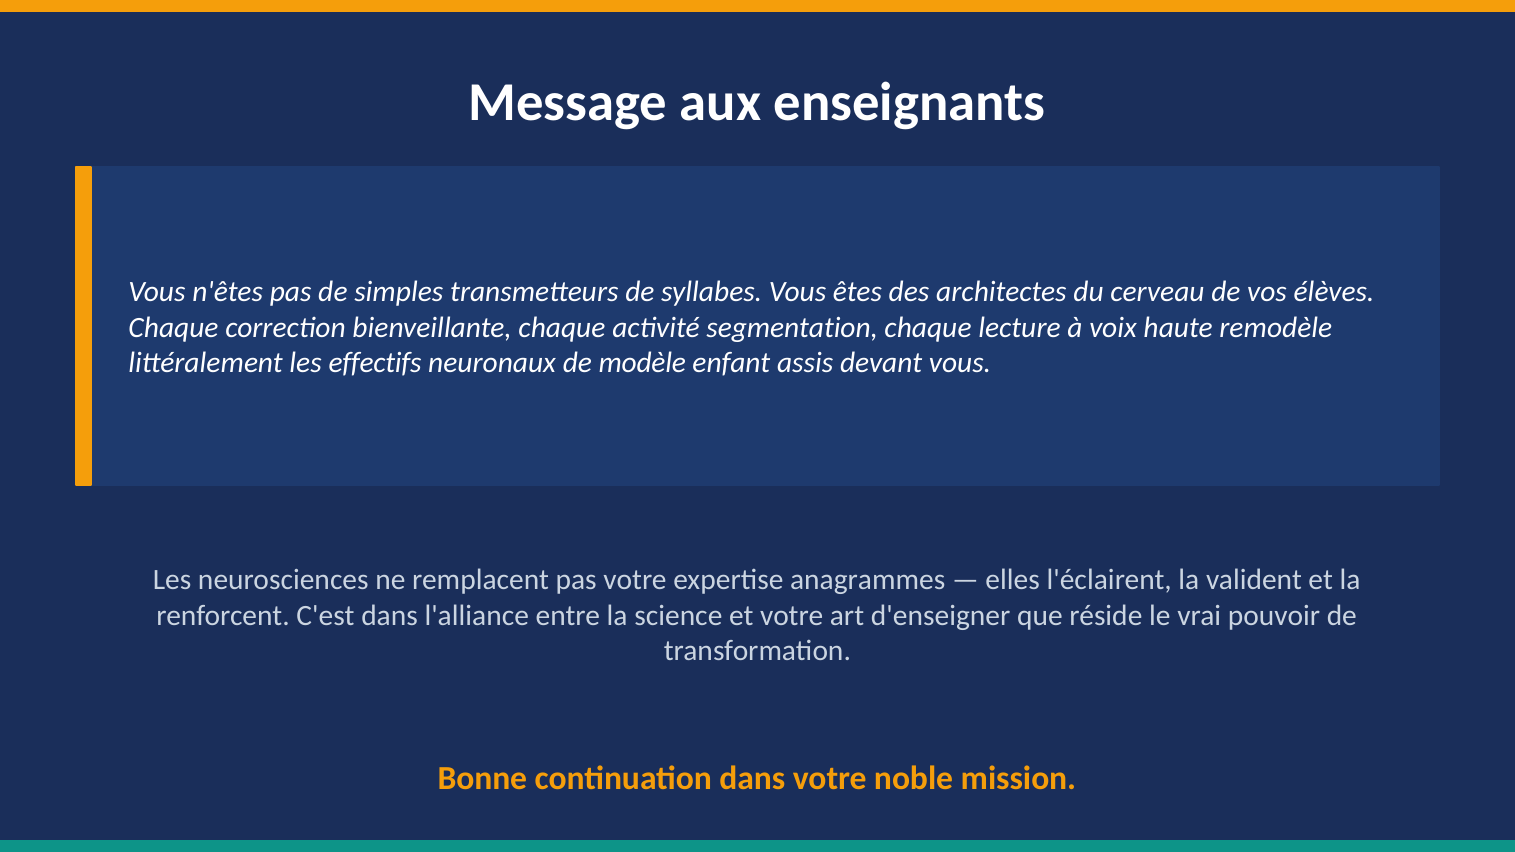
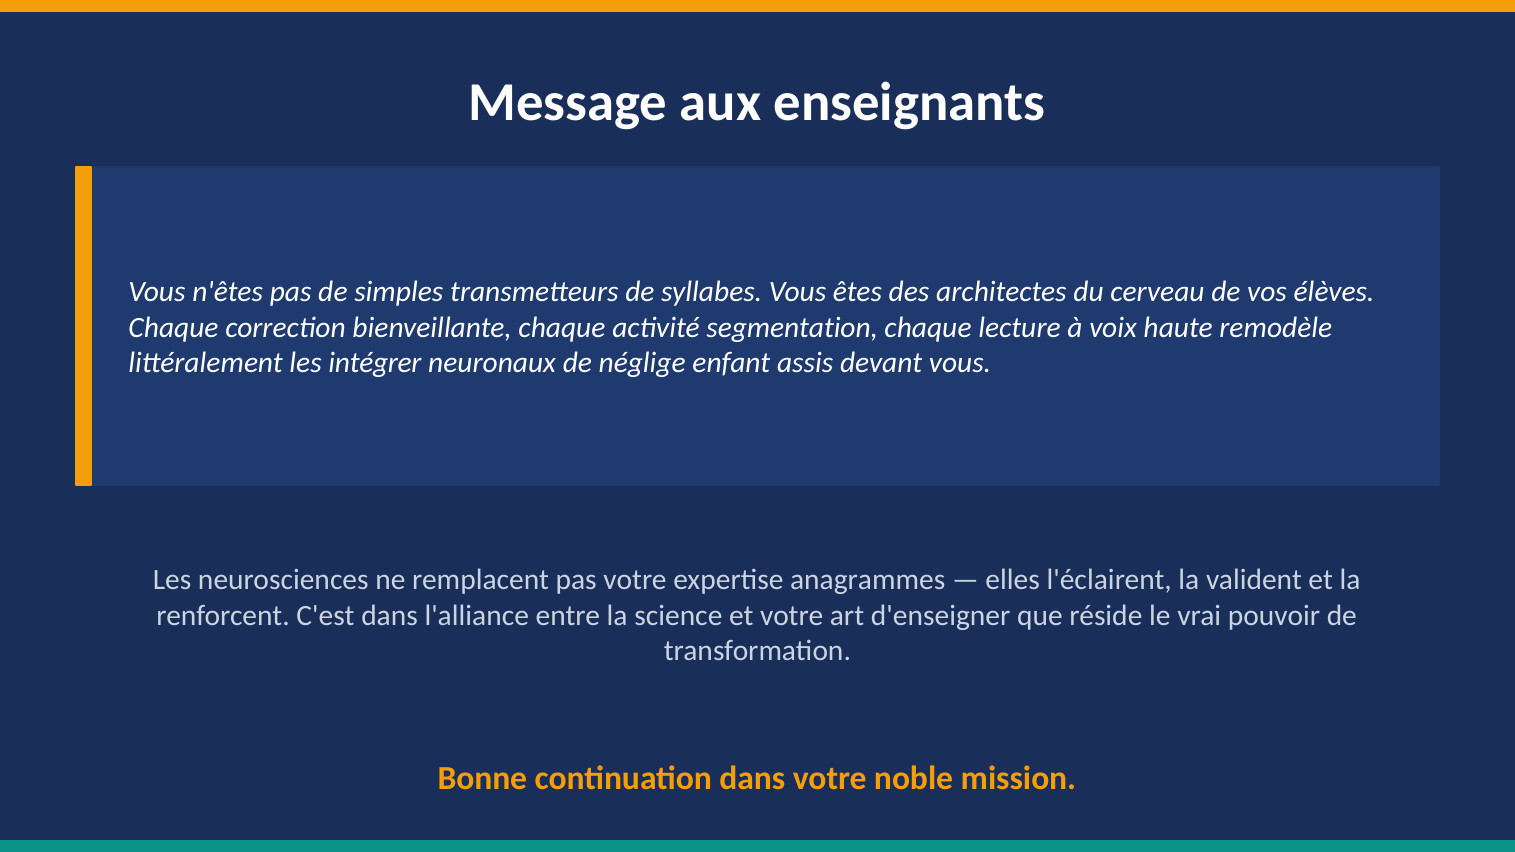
effectifs: effectifs -> intégrer
modèle: modèle -> néglige
